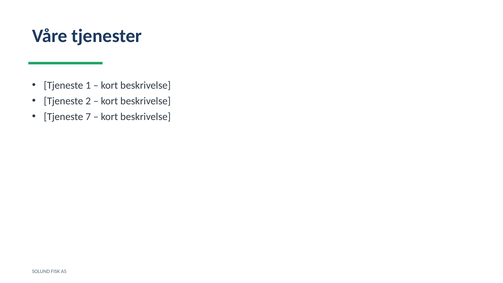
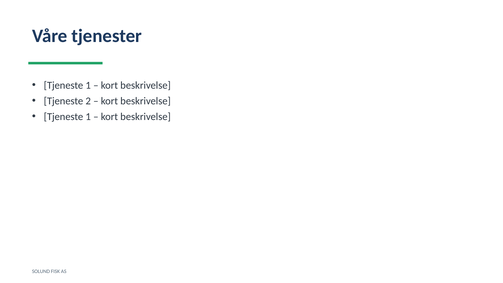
7 at (88, 117): 7 -> 1
